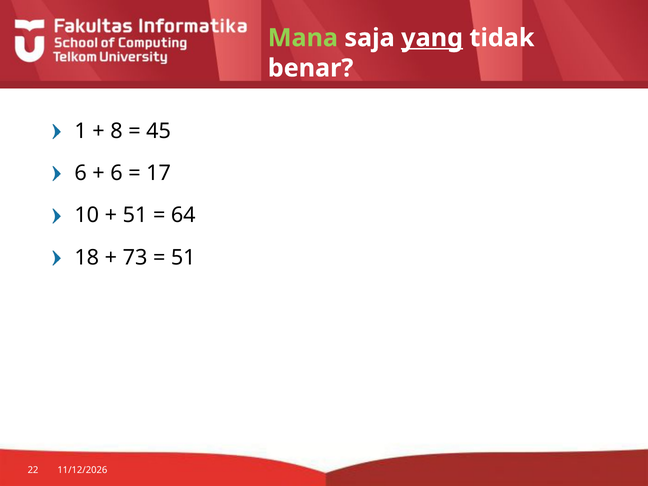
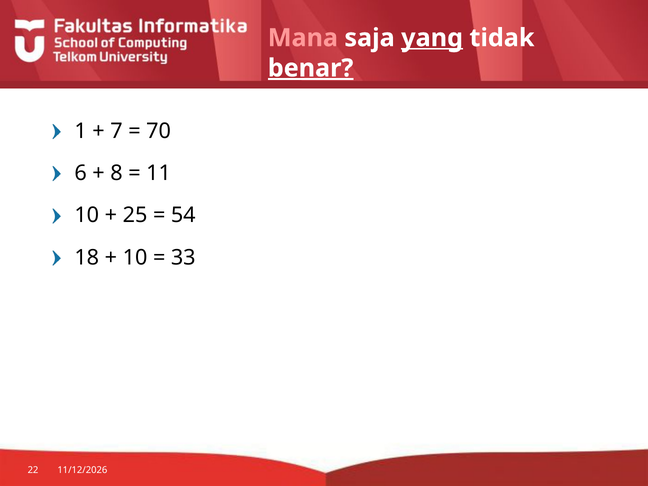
Mana colour: light green -> pink
benar underline: none -> present
8: 8 -> 7
45: 45 -> 70
6 at (116, 173): 6 -> 8
17: 17 -> 11
51 at (135, 215): 51 -> 25
64: 64 -> 54
73 at (135, 257): 73 -> 10
51 at (183, 257): 51 -> 33
